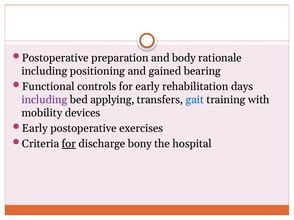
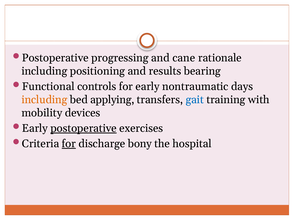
preparation: preparation -> progressing
body: body -> cane
gained: gained -> results
rehabilitation: rehabilitation -> nontraumatic
including at (44, 100) colour: purple -> orange
postoperative at (84, 129) underline: none -> present
